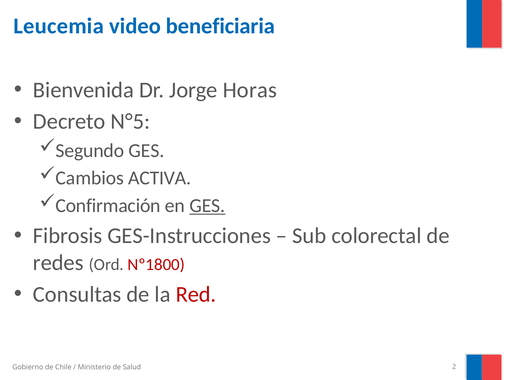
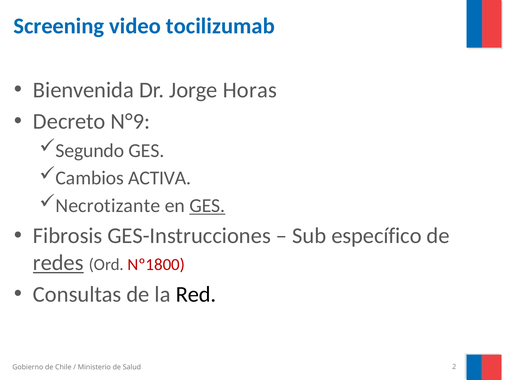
Leucemia: Leucemia -> Screening
beneficiaria: beneficiaria -> tocilizumab
N°5: N°5 -> N°9
Confirmación: Confirmación -> Necrotizante
colorectal: colorectal -> específico
redes underline: none -> present
Red colour: red -> black
